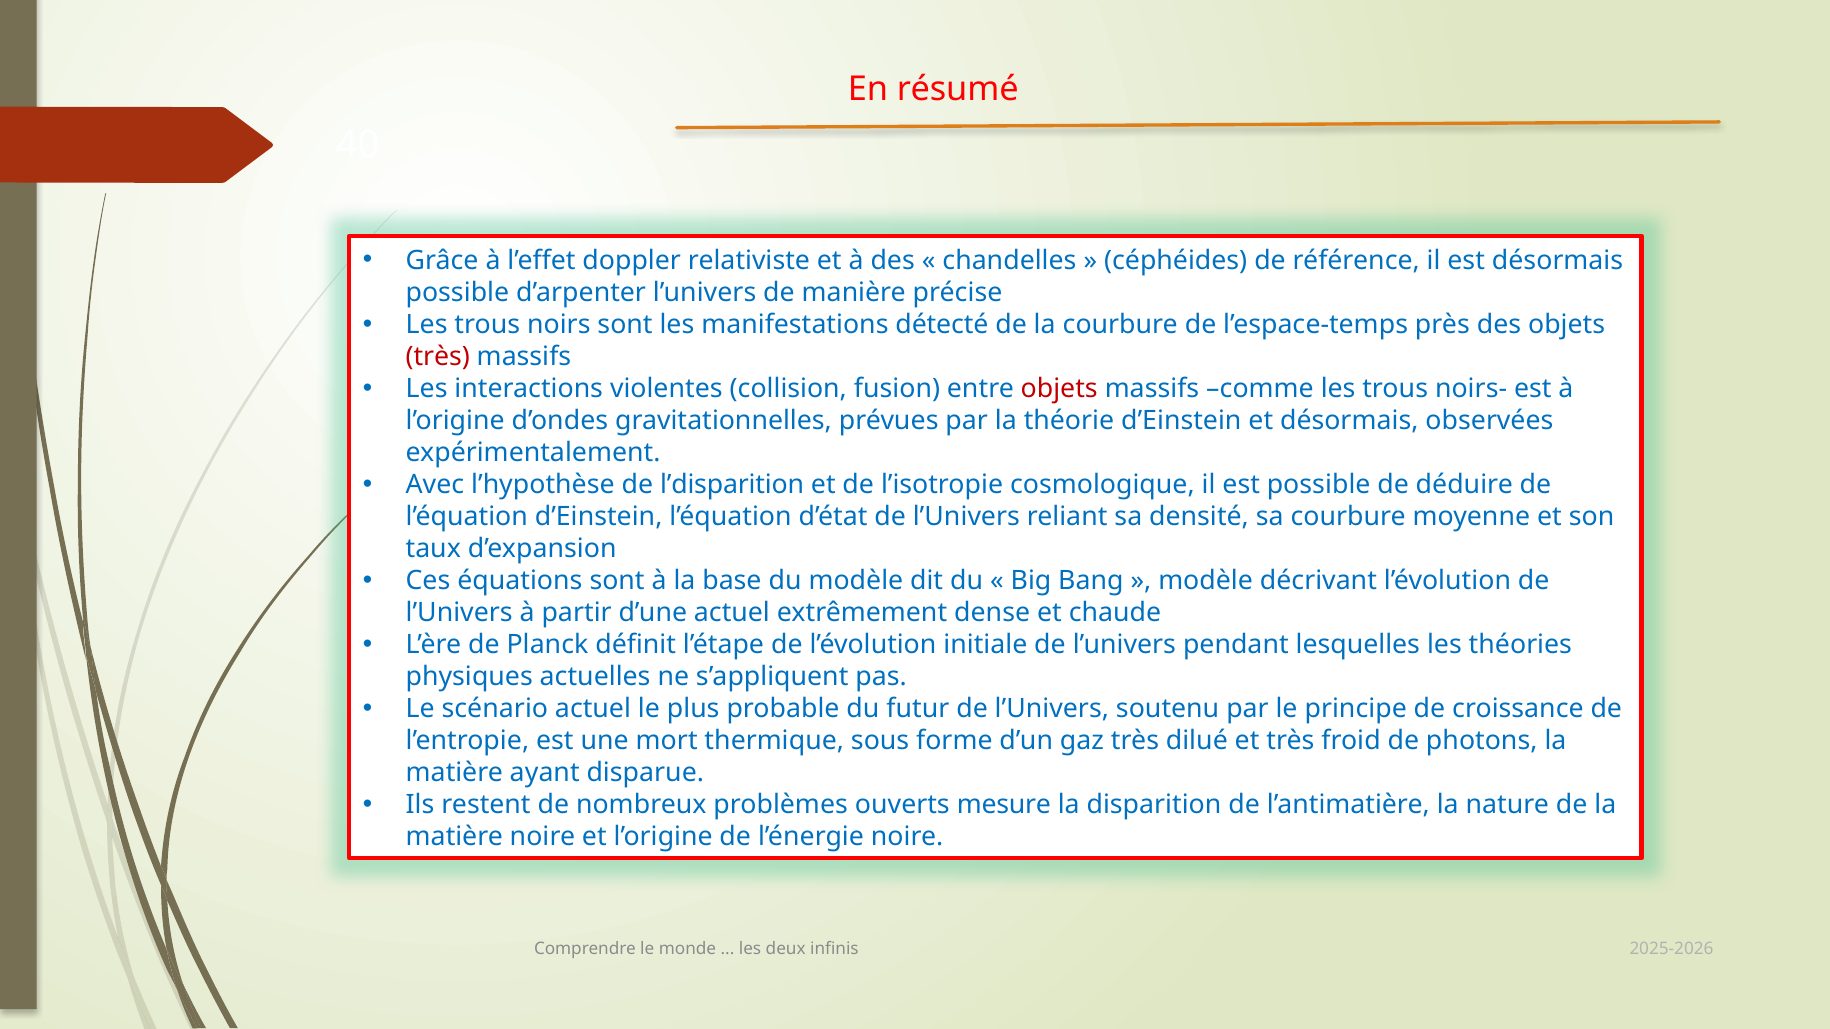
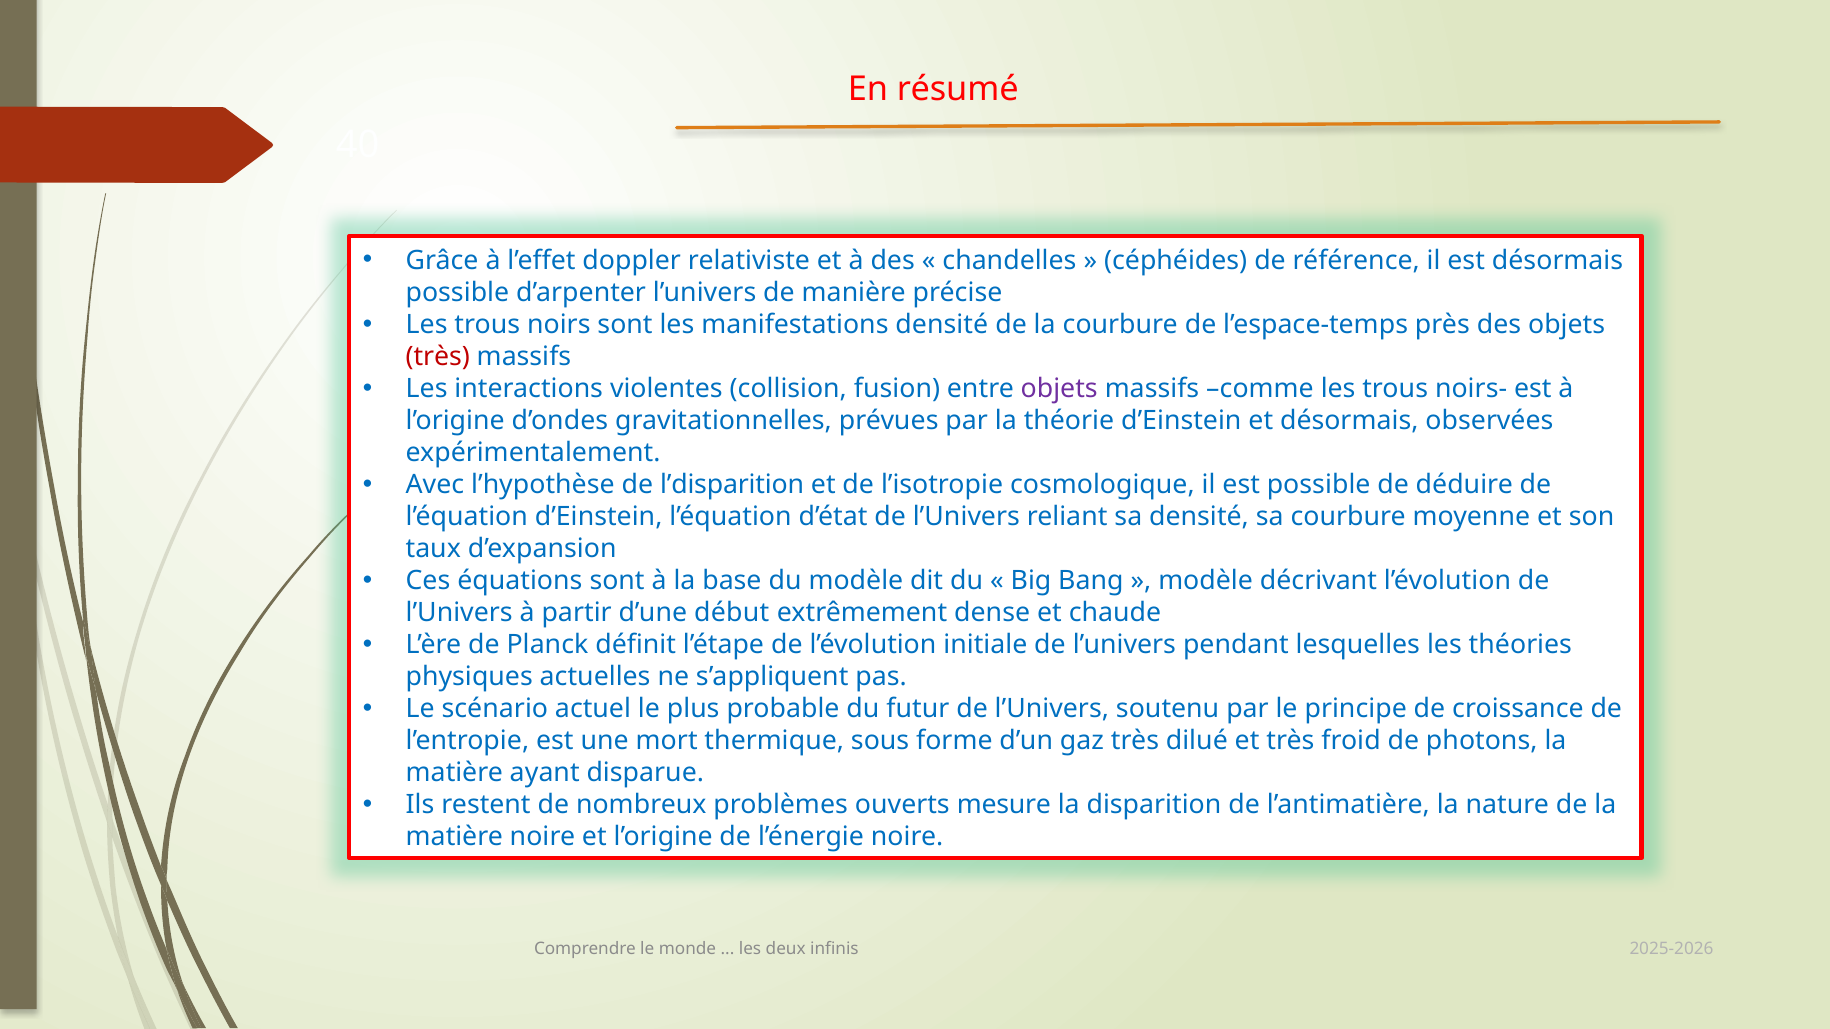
manifestations détecté: détecté -> densité
objets at (1059, 389) colour: red -> purple
d’une actuel: actuel -> début
